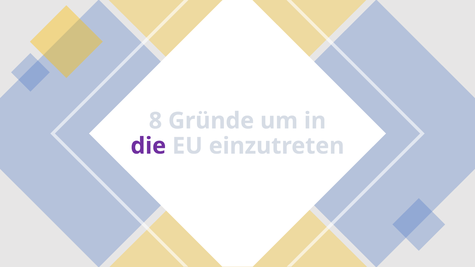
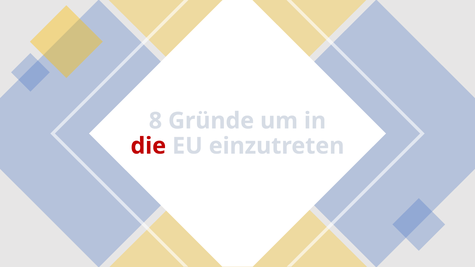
die colour: purple -> red
